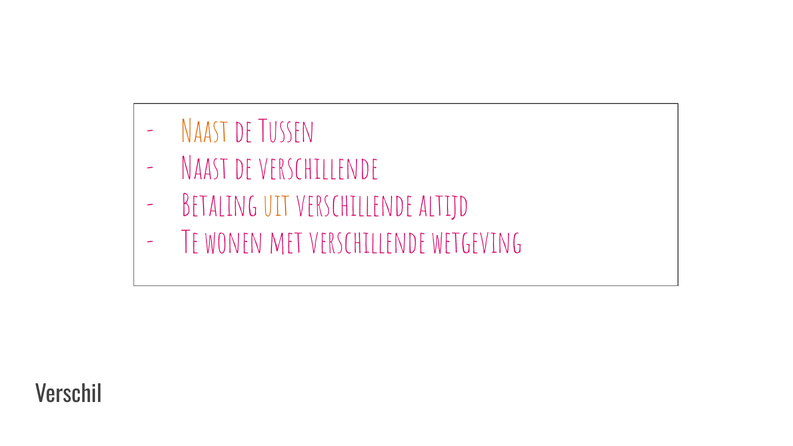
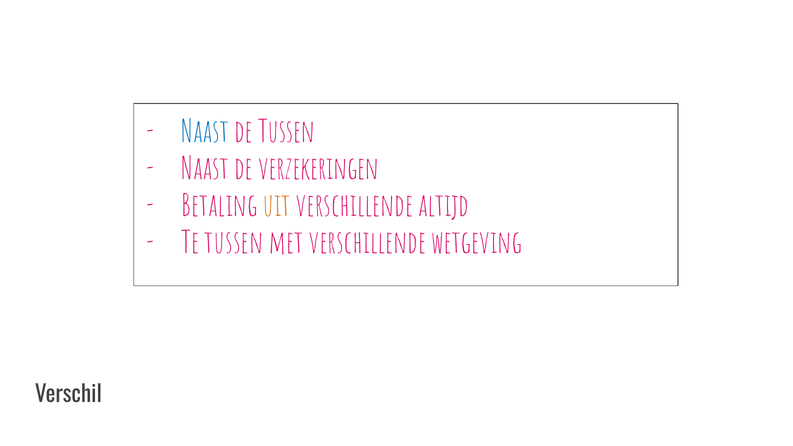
Naast at (205, 132) colour: orange -> blue
de verschillende: verschillende -> verzekeringen
Te wonen: wonen -> tussen
